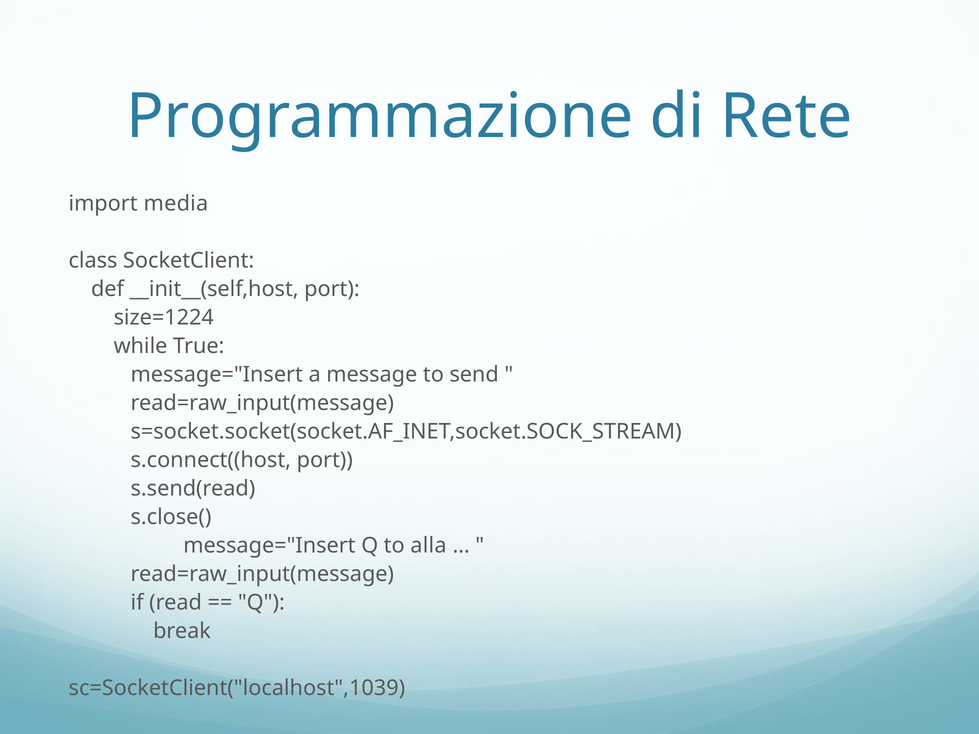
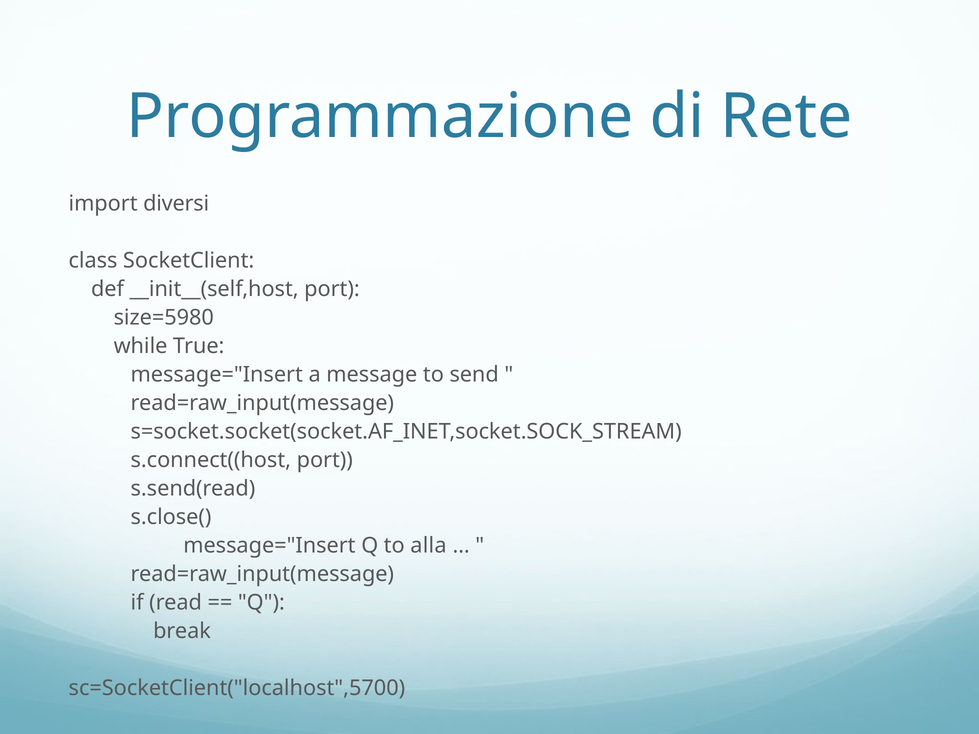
media: media -> diversi
size=1224: size=1224 -> size=5980
sc=SocketClient("localhost",1039: sc=SocketClient("localhost",1039 -> sc=SocketClient("localhost",5700
